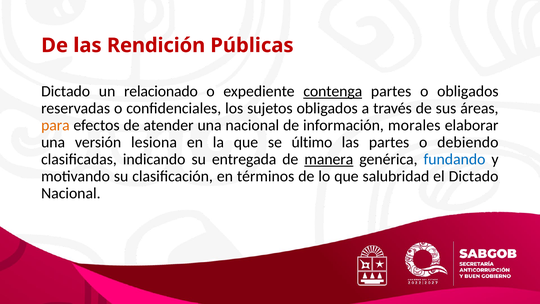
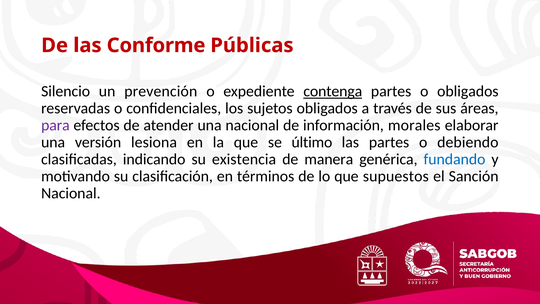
Rendición: Rendición -> Conforme
Dictado at (66, 91): Dictado -> Silencio
relacionado: relacionado -> prevención
para colour: orange -> purple
entregada: entregada -> existencia
manera underline: present -> none
salubridad: salubridad -> supuestos
el Dictado: Dictado -> Sanción
